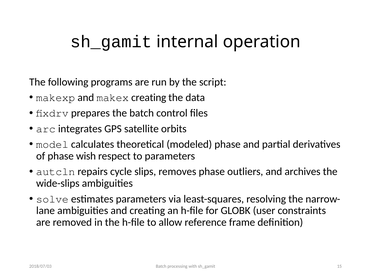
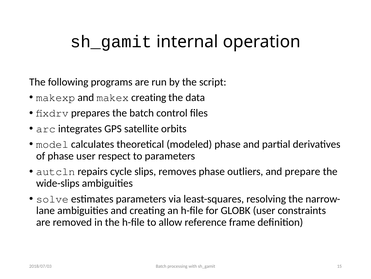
phase wish: wish -> user
archives: archives -> prepare
